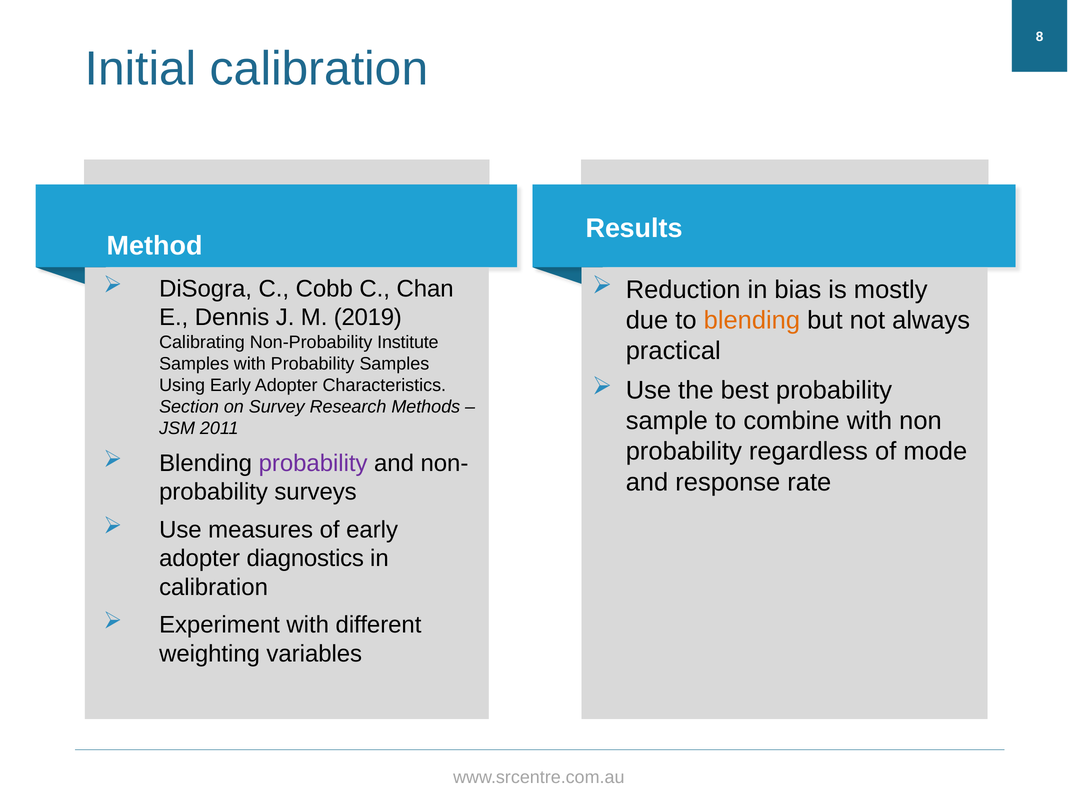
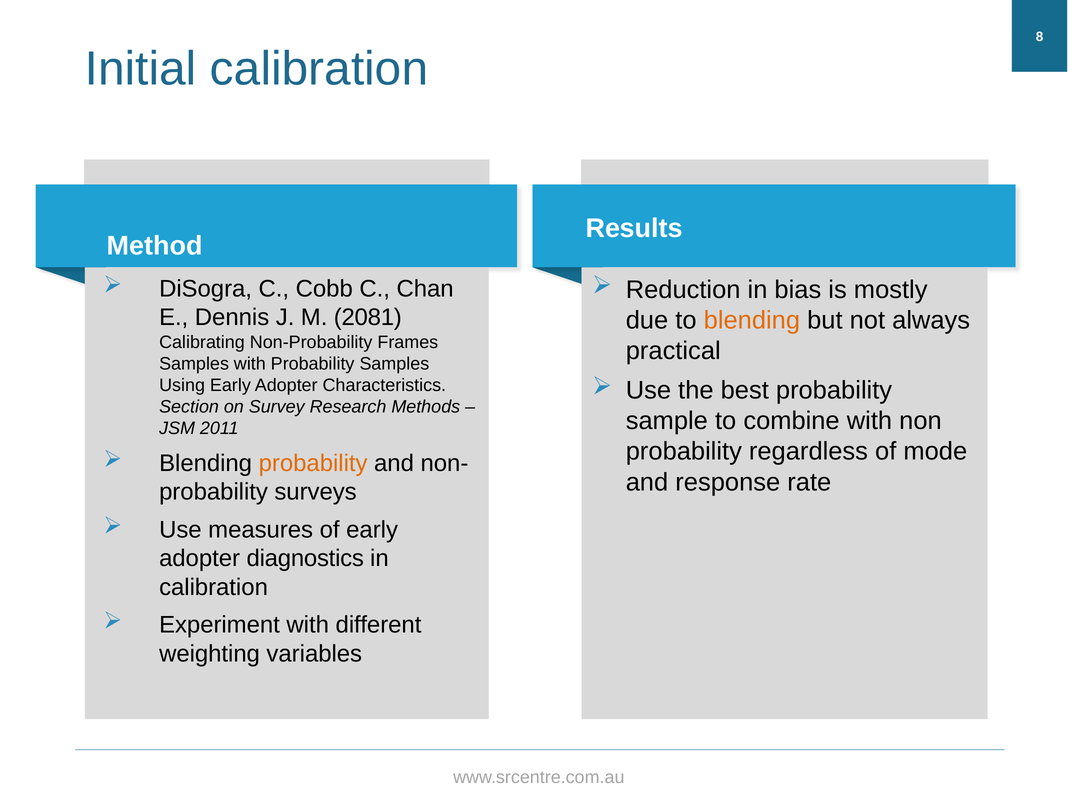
2019: 2019 -> 2081
Institute: Institute -> Frames
probability at (313, 463) colour: purple -> orange
